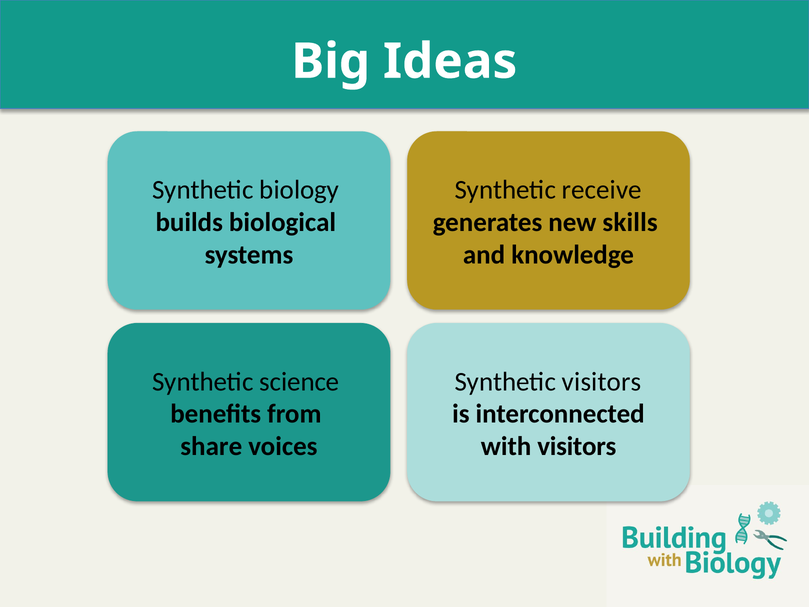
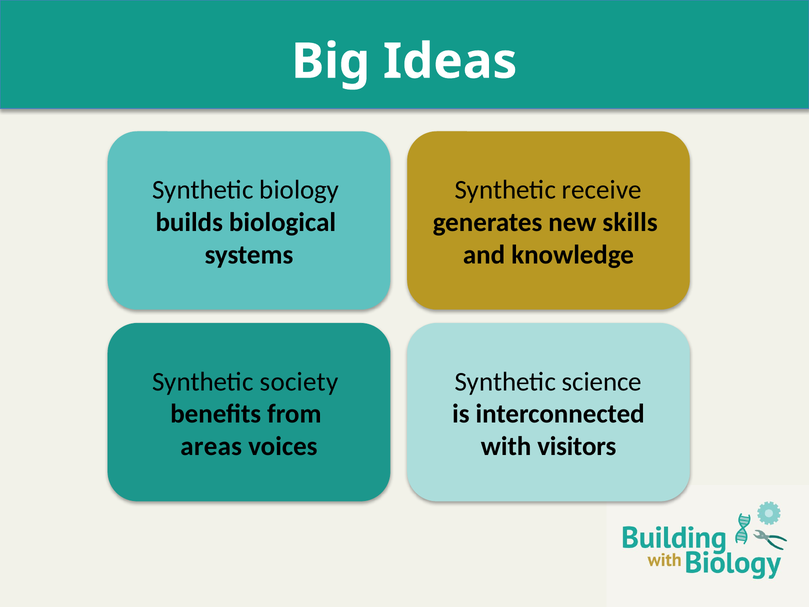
science: science -> society
Synthetic visitors: visitors -> science
share: share -> areas
